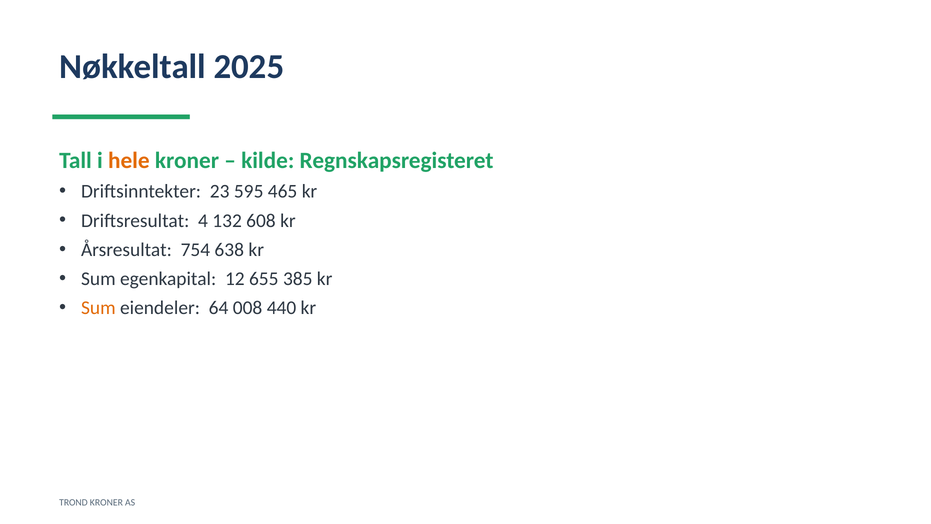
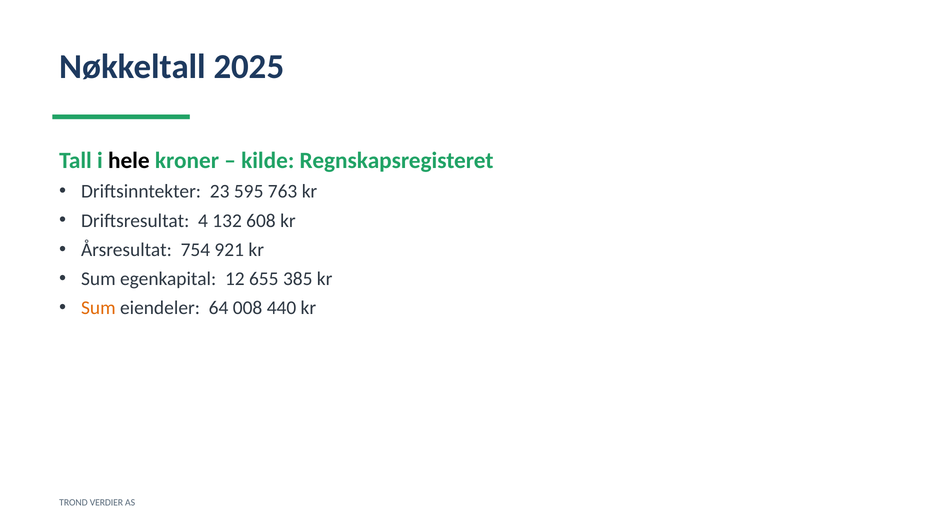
hele colour: orange -> black
465: 465 -> 763
638: 638 -> 921
TROND KRONER: KRONER -> VERDIER
